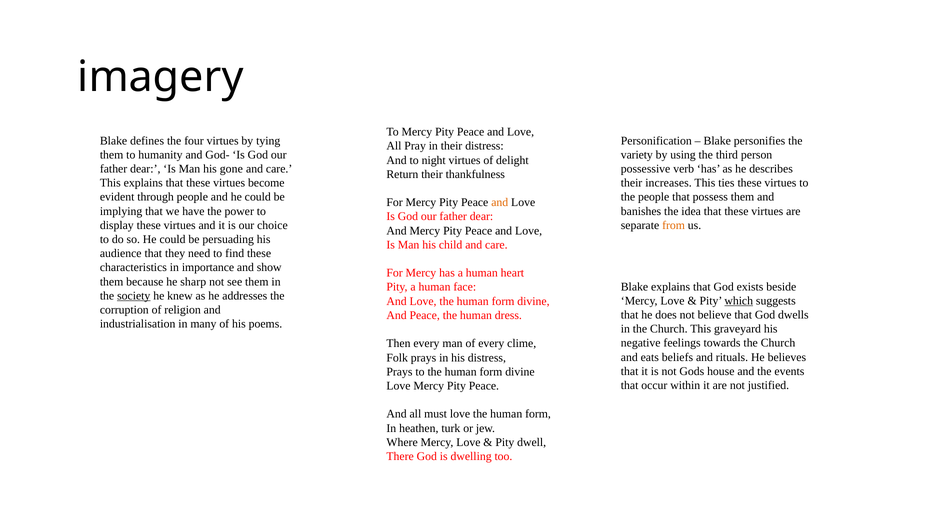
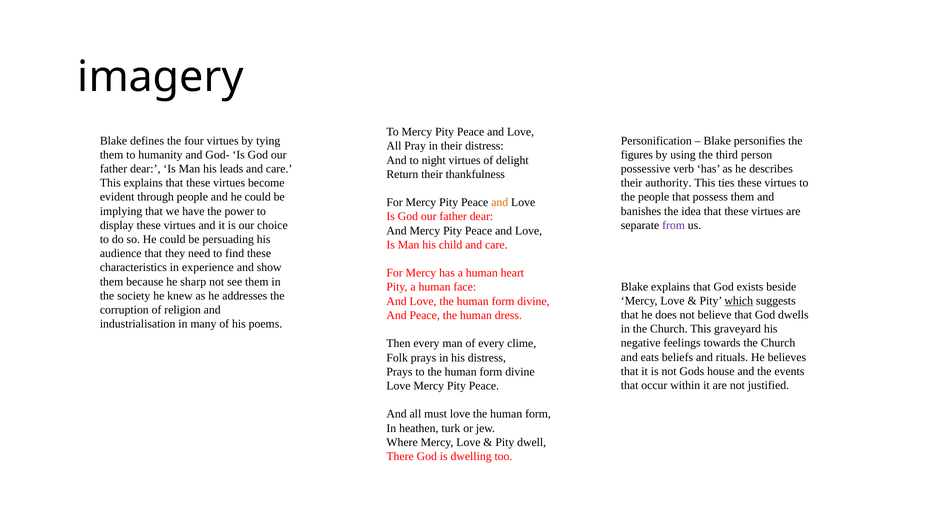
variety: variety -> figures
gone: gone -> leads
increases: increases -> authority
from colour: orange -> purple
importance: importance -> experience
society underline: present -> none
